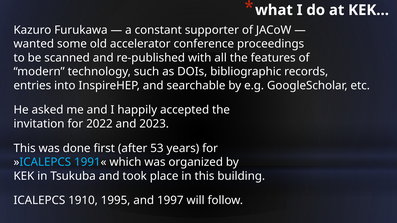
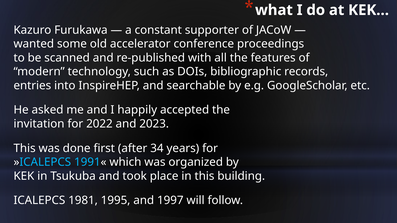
53: 53 -> 34
1910: 1910 -> 1981
